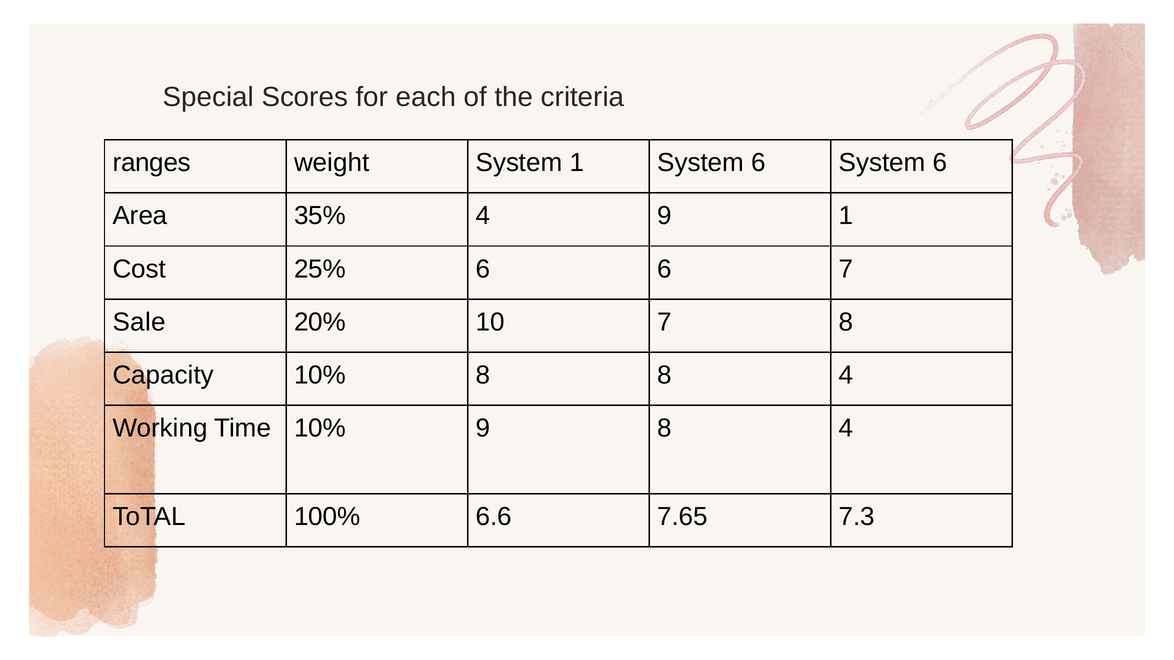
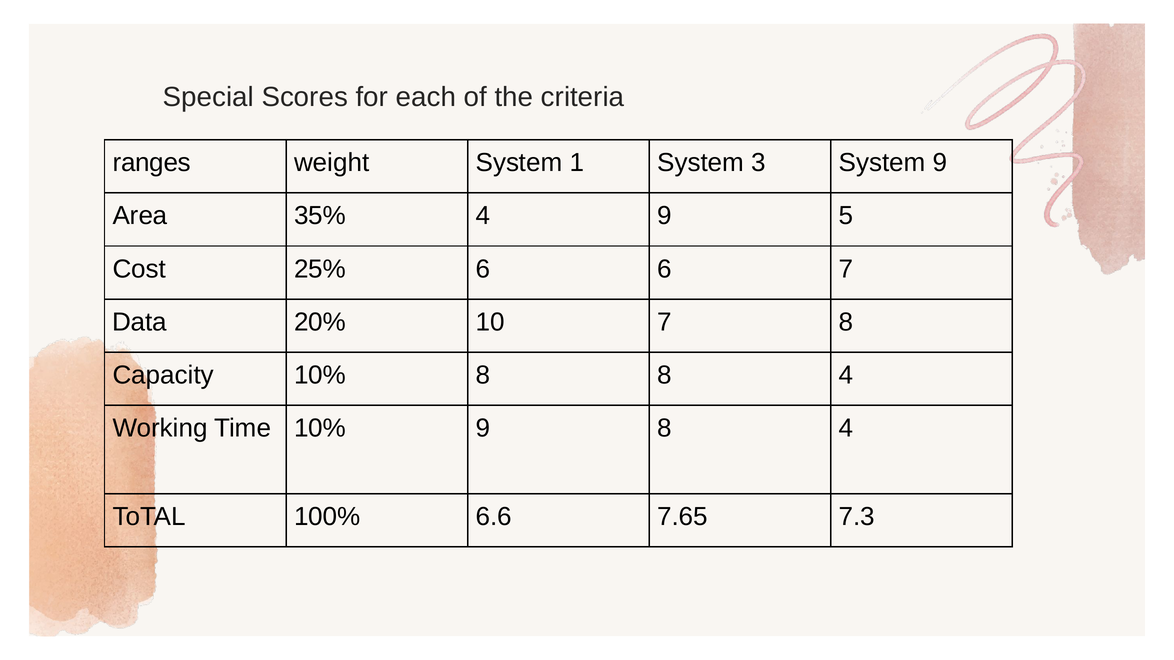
1 System 6: 6 -> 3
6 at (940, 163): 6 -> 9
9 1: 1 -> 5
Sale: Sale -> Data
